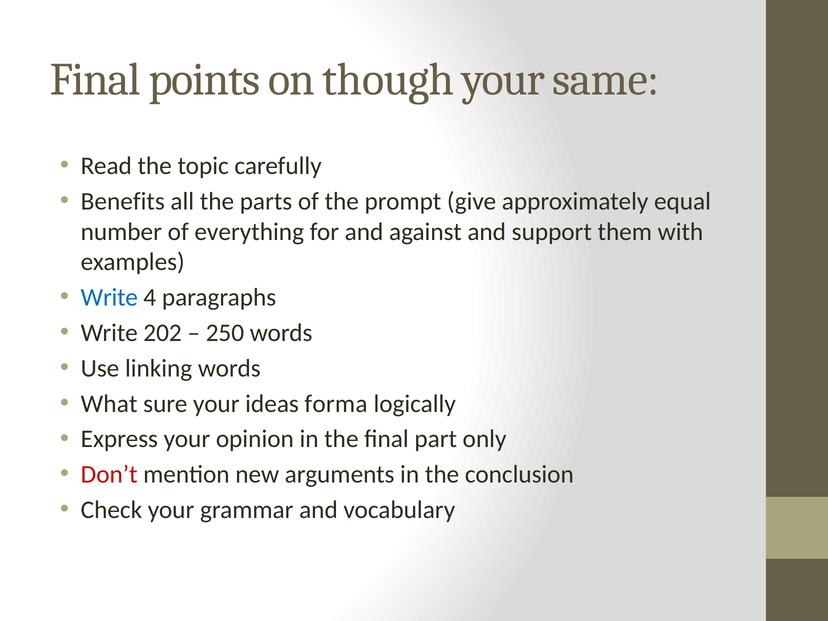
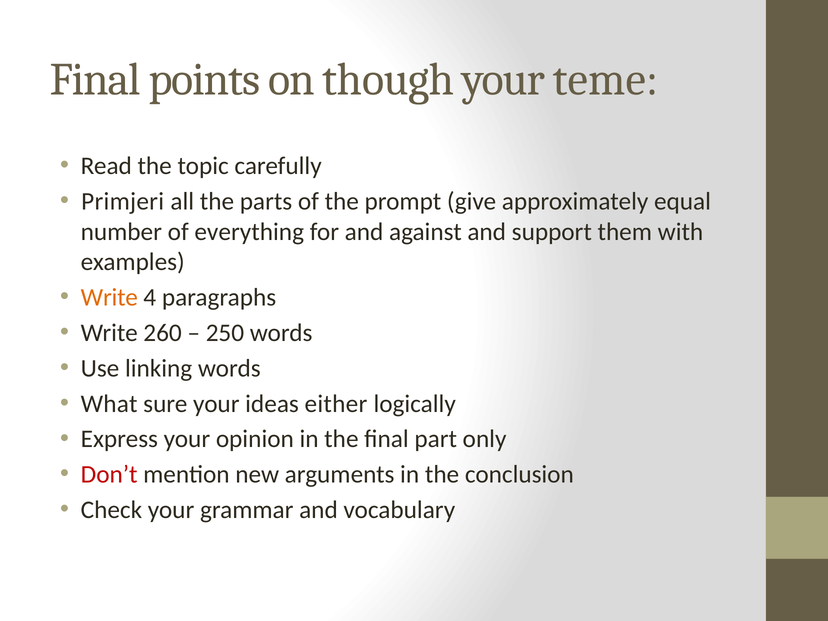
same: same -> teme
Benefits: Benefits -> Primjeri
Write at (109, 297) colour: blue -> orange
202: 202 -> 260
forma: forma -> either
